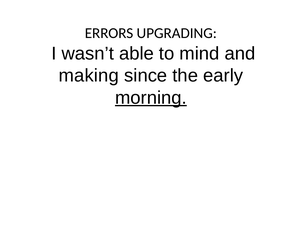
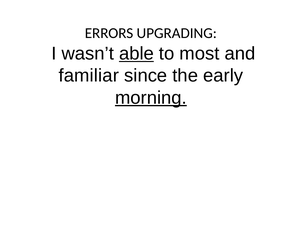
able underline: none -> present
mind: mind -> most
making: making -> familiar
